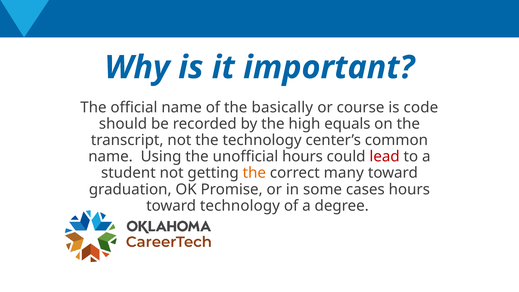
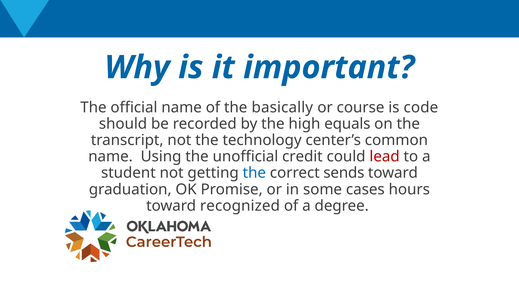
unofficial hours: hours -> credit
the at (254, 173) colour: orange -> blue
many: many -> sends
toward technology: technology -> recognized
